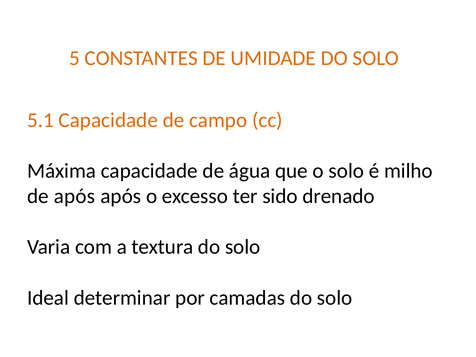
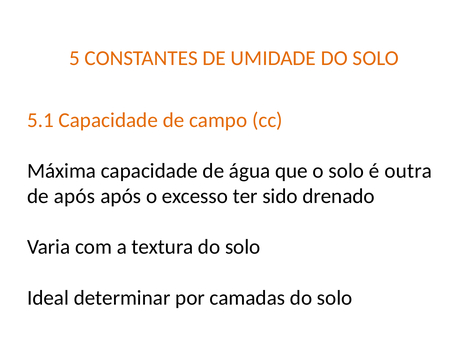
milho: milho -> outra
